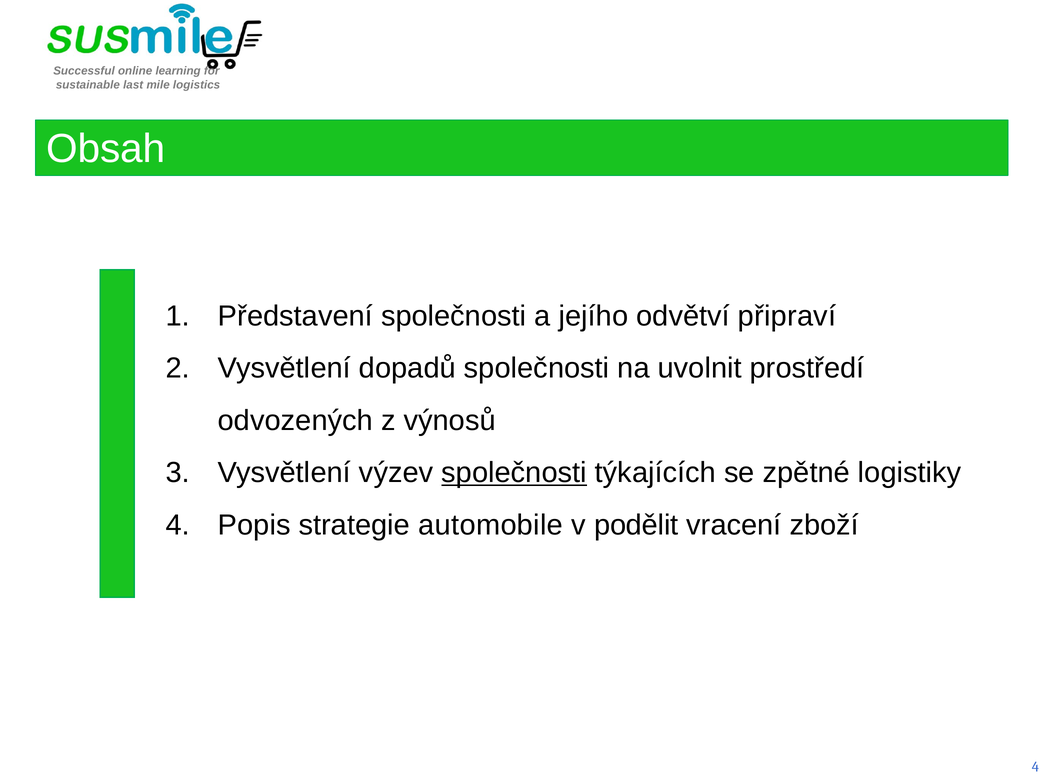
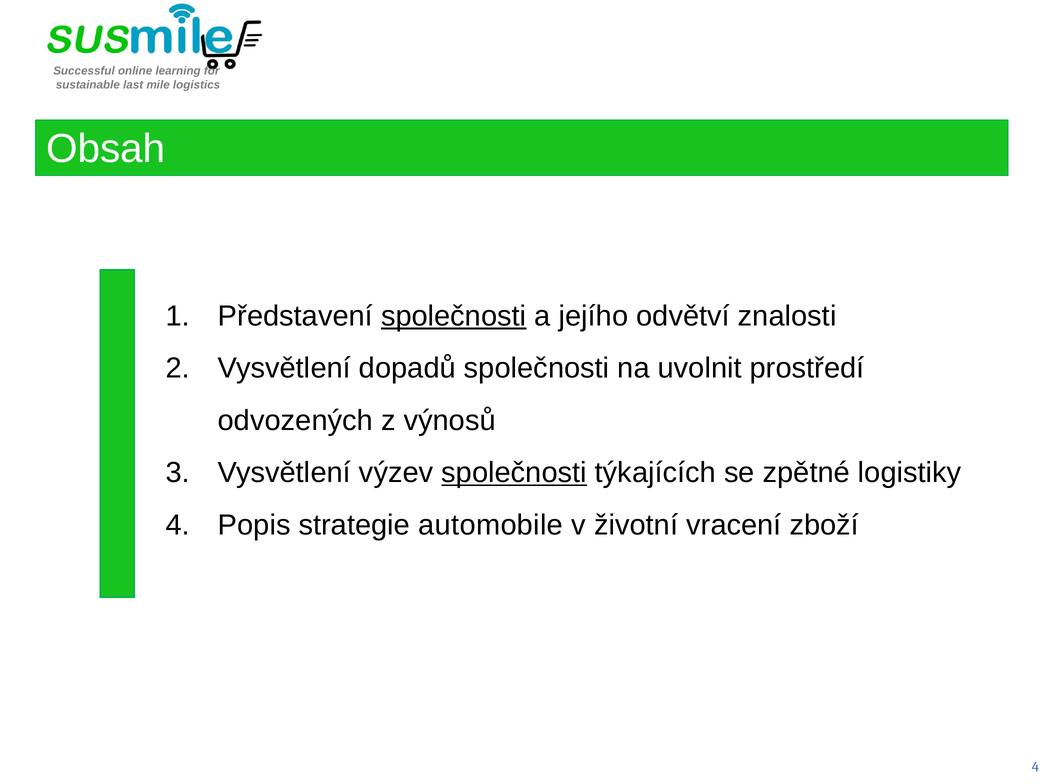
společnosti at (454, 316) underline: none -> present
připraví: připraví -> znalosti
podělit: podělit -> životní
